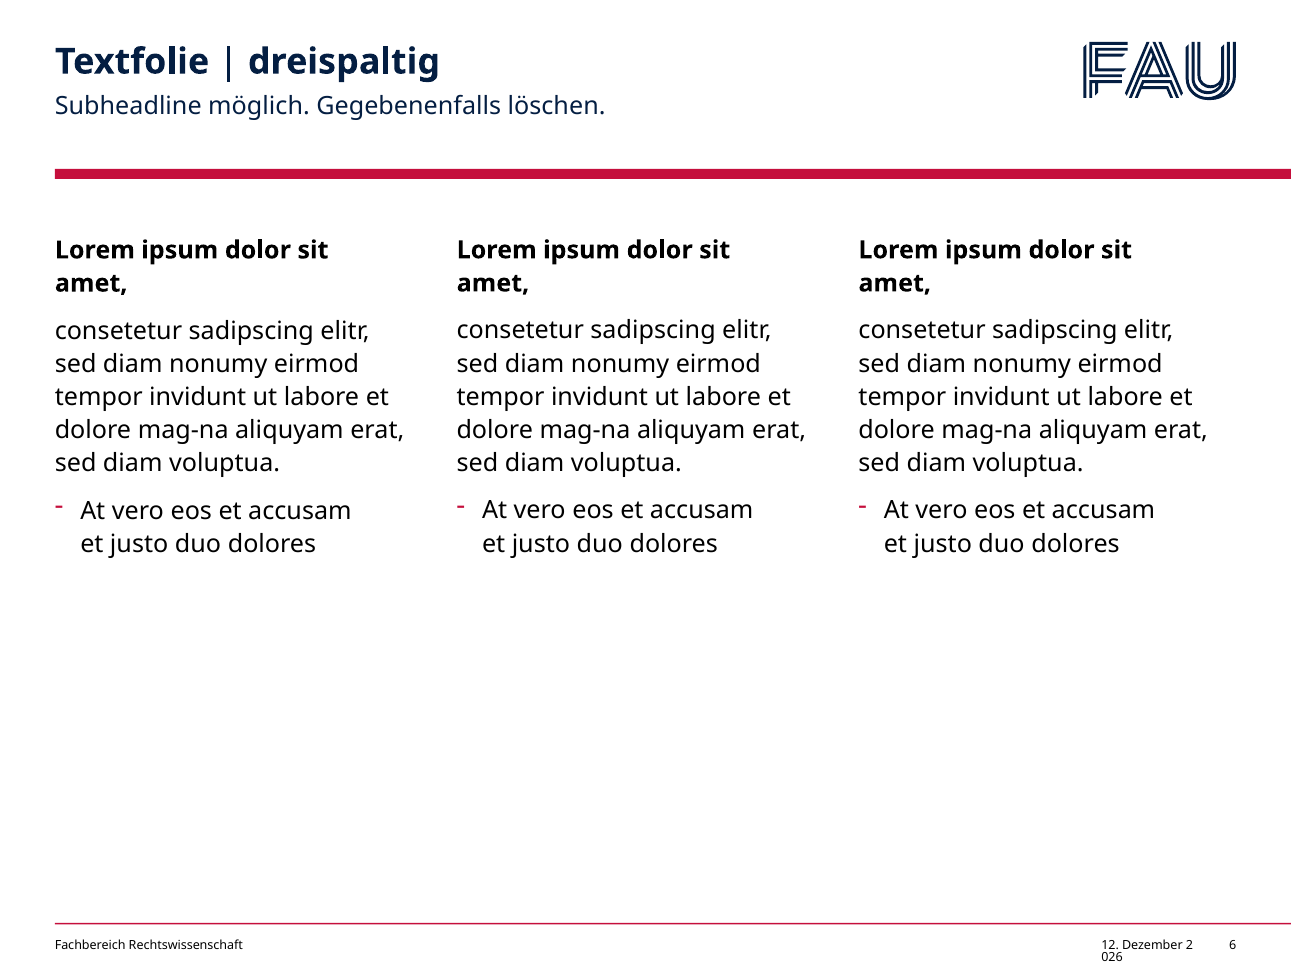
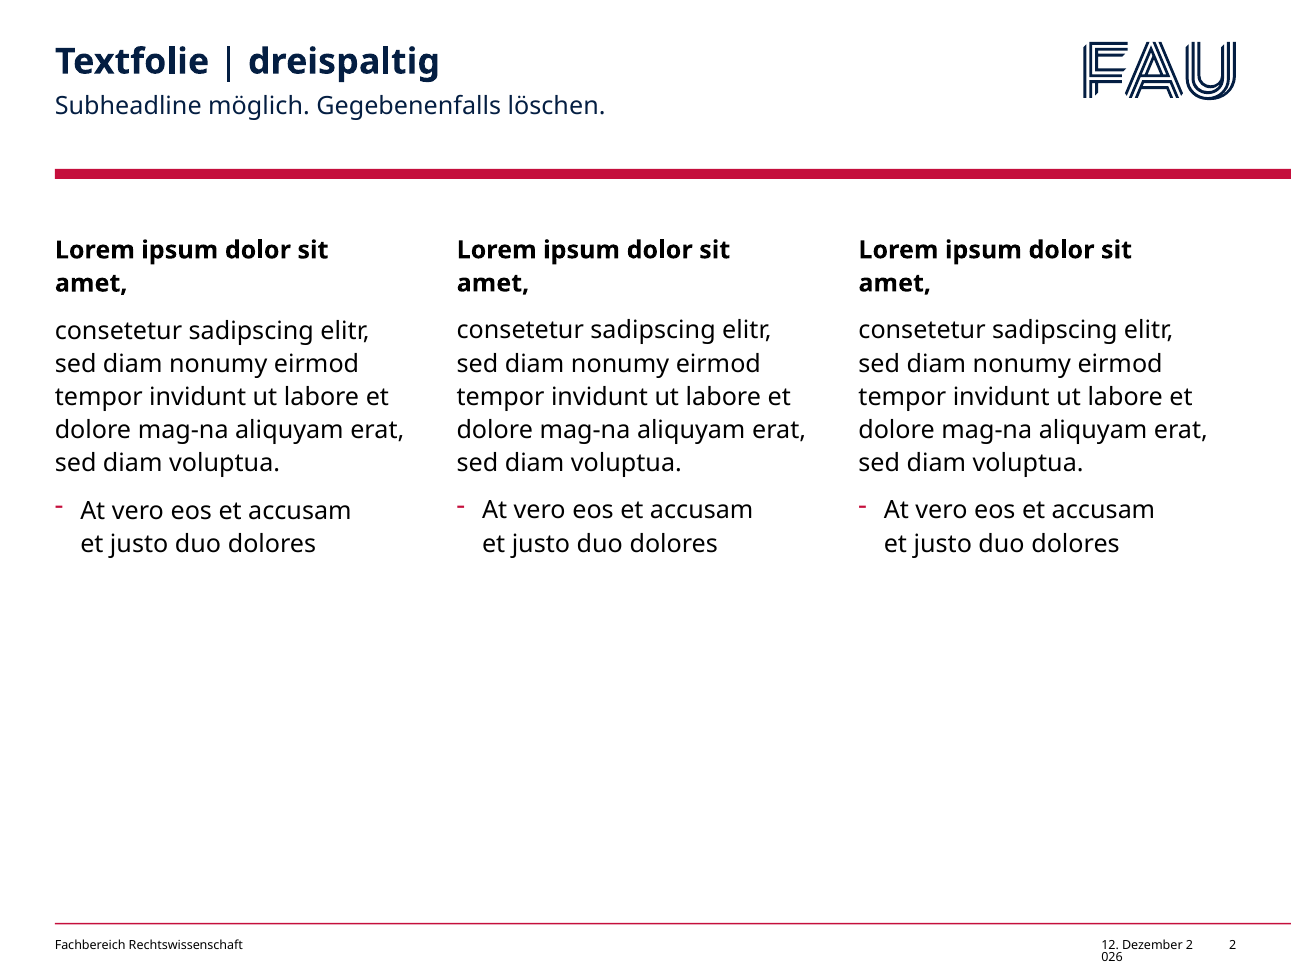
Rechtswissenschaft 6: 6 -> 2
